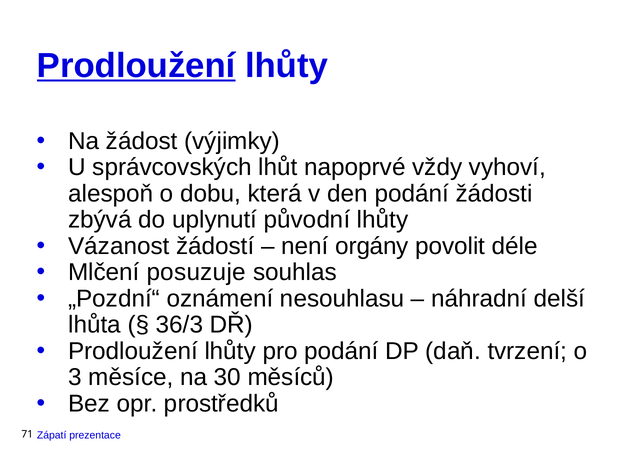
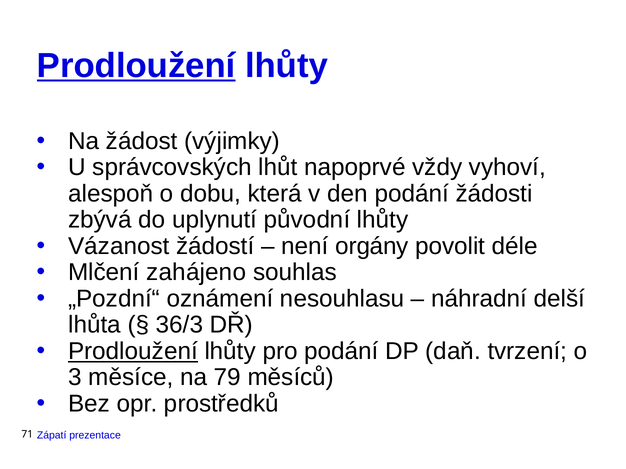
posuzuje: posuzuje -> zahájeno
Prodloužení at (133, 351) underline: none -> present
30: 30 -> 79
